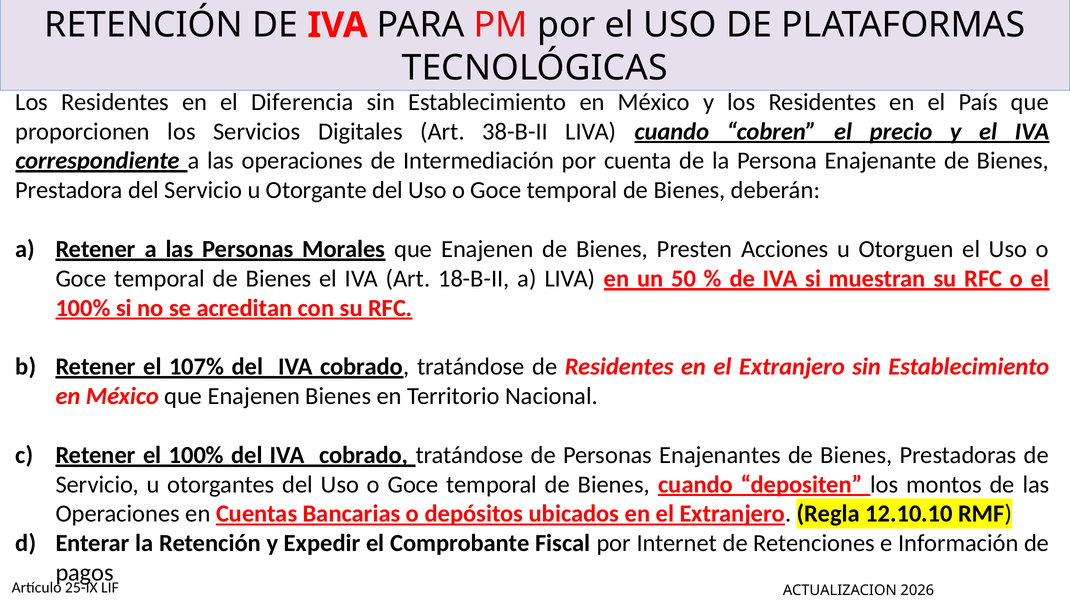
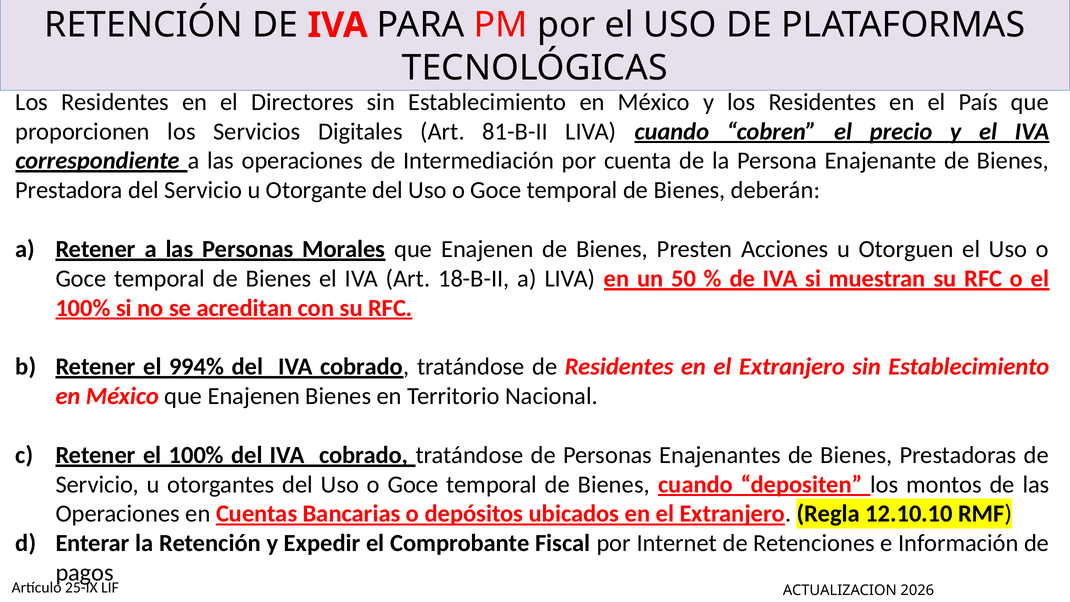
Diferencia: Diferencia -> Directores
38-B-II: 38-B-II -> 81-B-II
107%: 107% -> 994%
